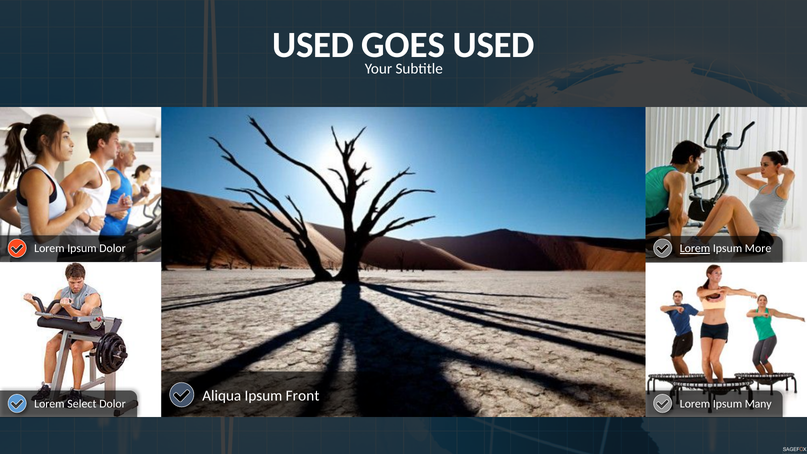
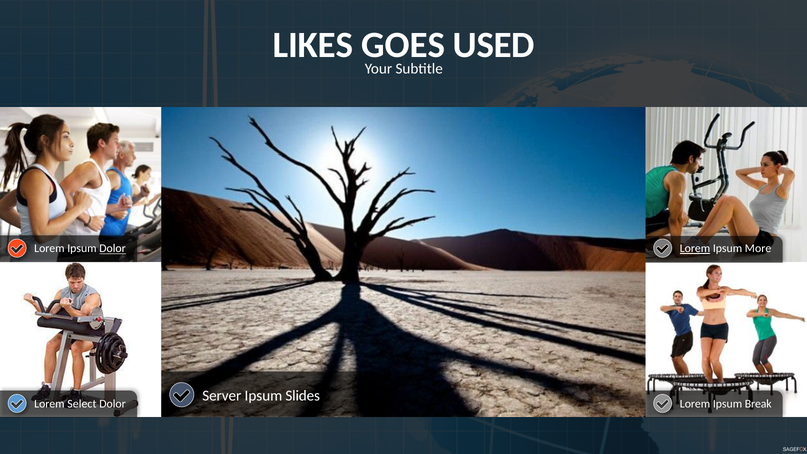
USED at (313, 45): USED -> LIKES
Dolor at (113, 249) underline: none -> present
Aliqua: Aliqua -> Server
Front: Front -> Slides
Many: Many -> Break
